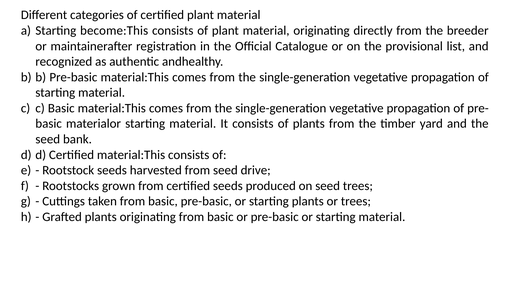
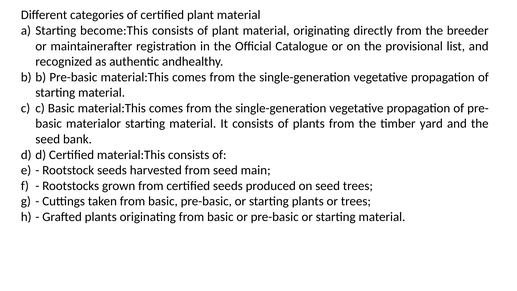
drive: drive -> main
